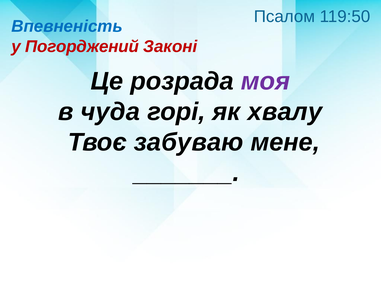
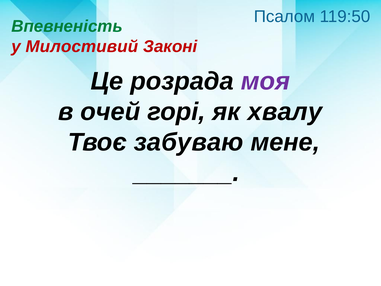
Впевненість colour: blue -> green
Погорджений: Погорджений -> Милостивий
чуда: чуда -> очей
